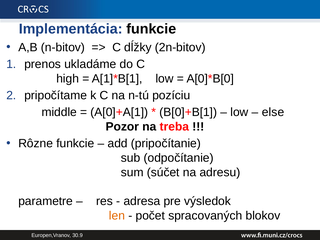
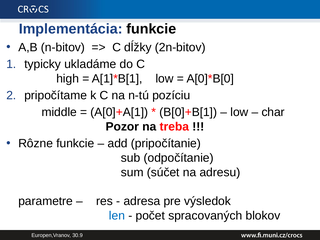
prenos: prenos -> typicky
else: else -> char
len colour: orange -> blue
